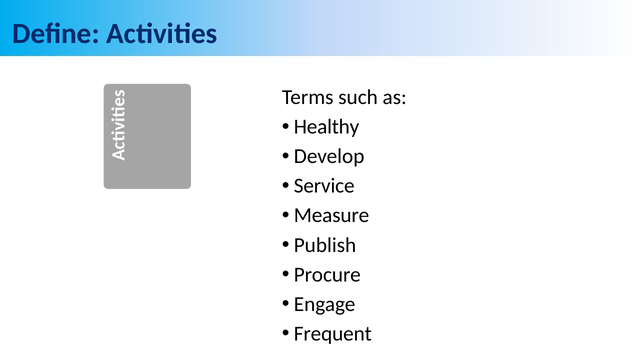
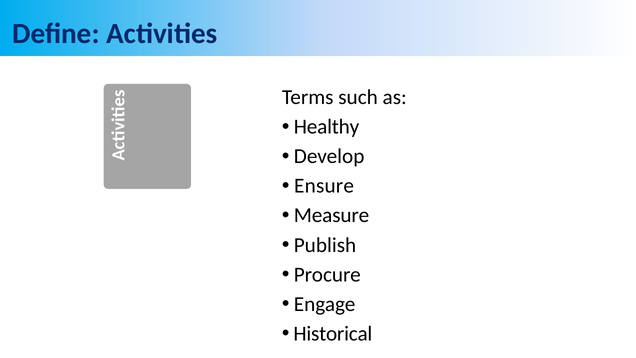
Service: Service -> Ensure
Frequent: Frequent -> Historical
